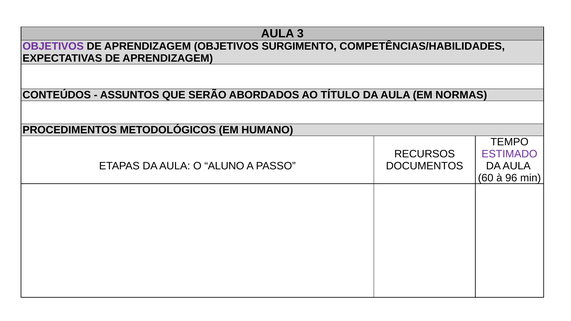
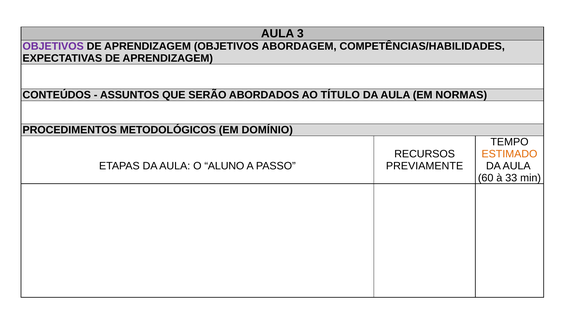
SURGIMENTO: SURGIMENTO -> ABORDAGEM
HUMANO: HUMANO -> DOMÍNIO
ESTIMADO colour: purple -> orange
DOCUMENTOS: DOCUMENTOS -> PREVIAMENTE
96: 96 -> 33
